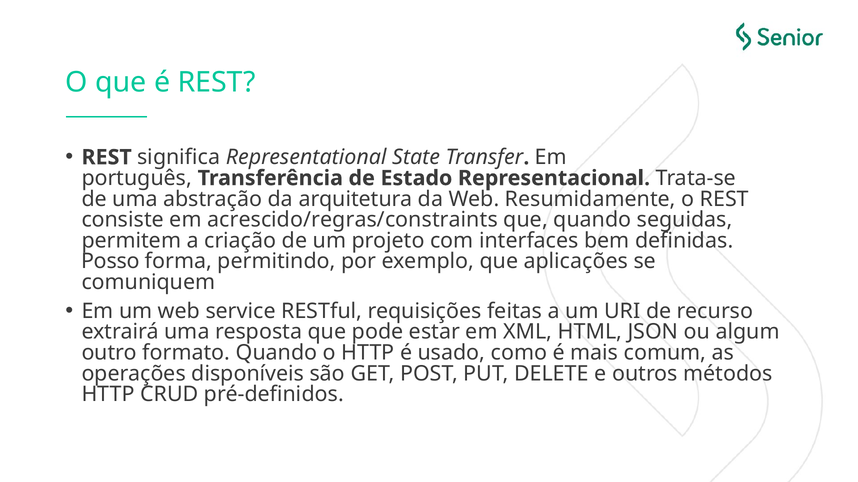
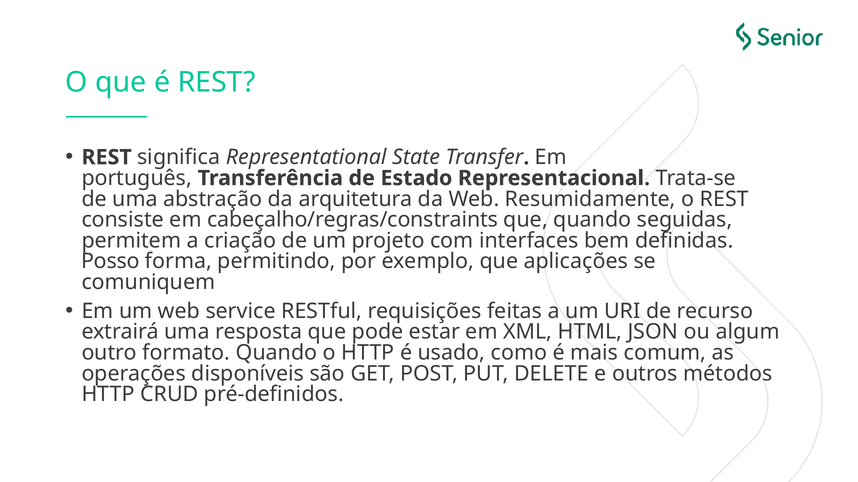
acrescido/regras/constraints: acrescido/regras/constraints -> cabeçalho/regras/constraints
